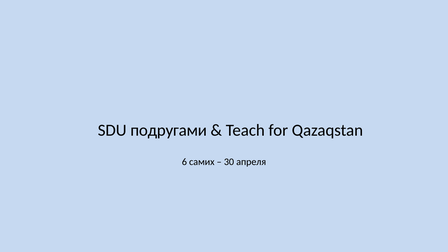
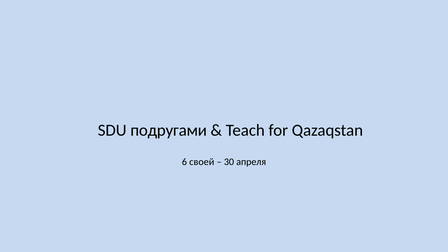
самих: самих -> своей
